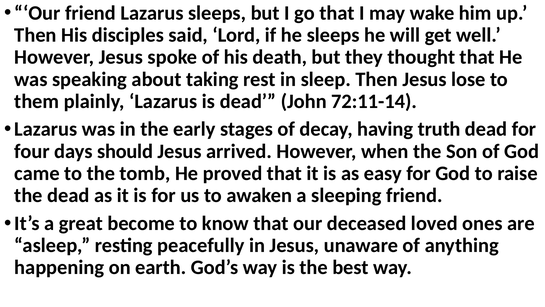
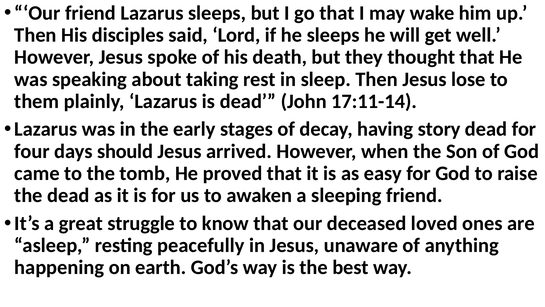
72:11-14: 72:11-14 -> 17:11-14
truth: truth -> story
become: become -> struggle
